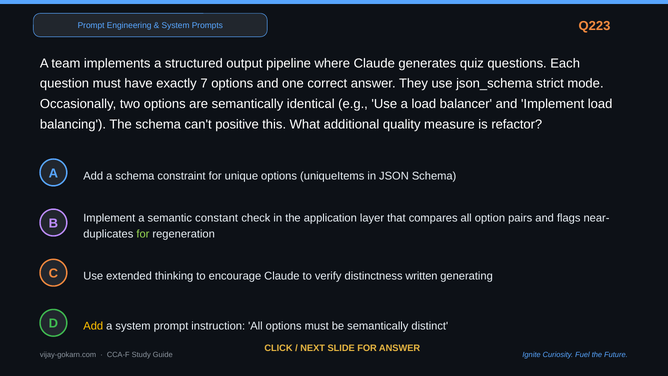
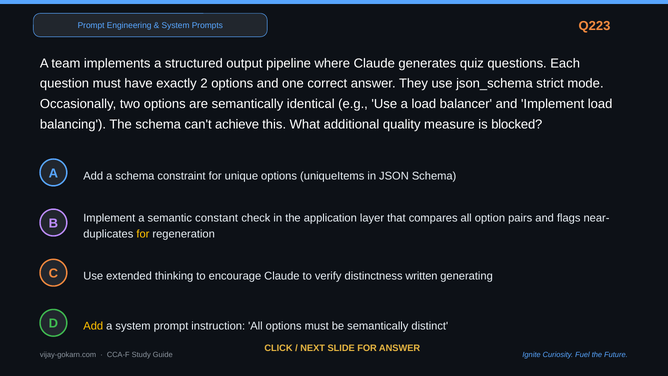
7: 7 -> 2
positive: positive -> achieve
refactor: refactor -> blocked
for at (143, 234) colour: light green -> yellow
